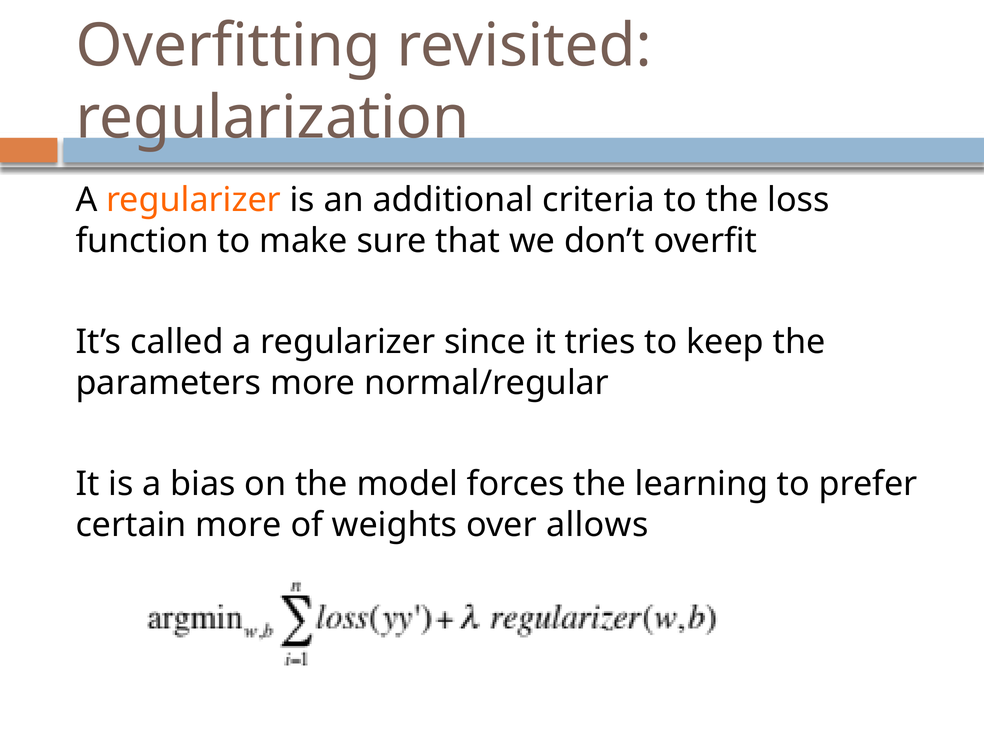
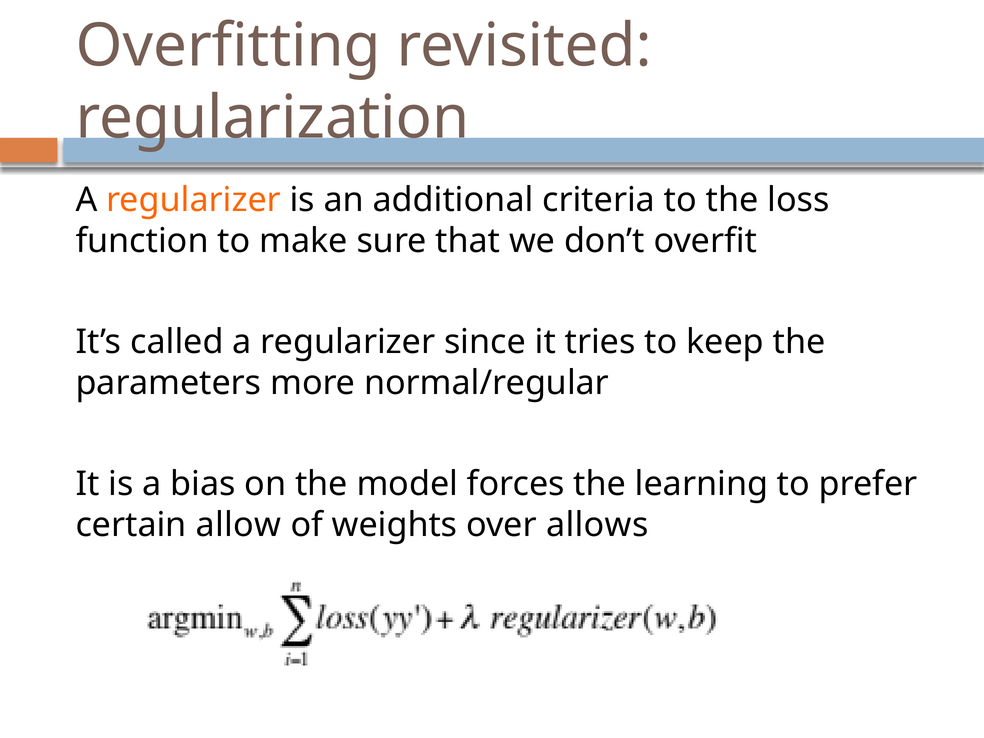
certain more: more -> allow
